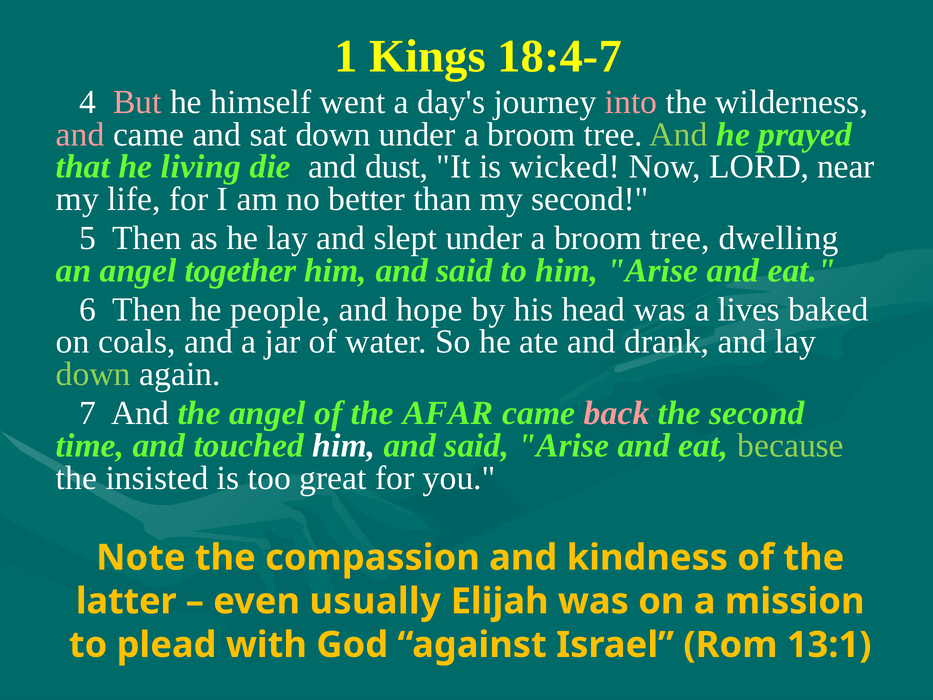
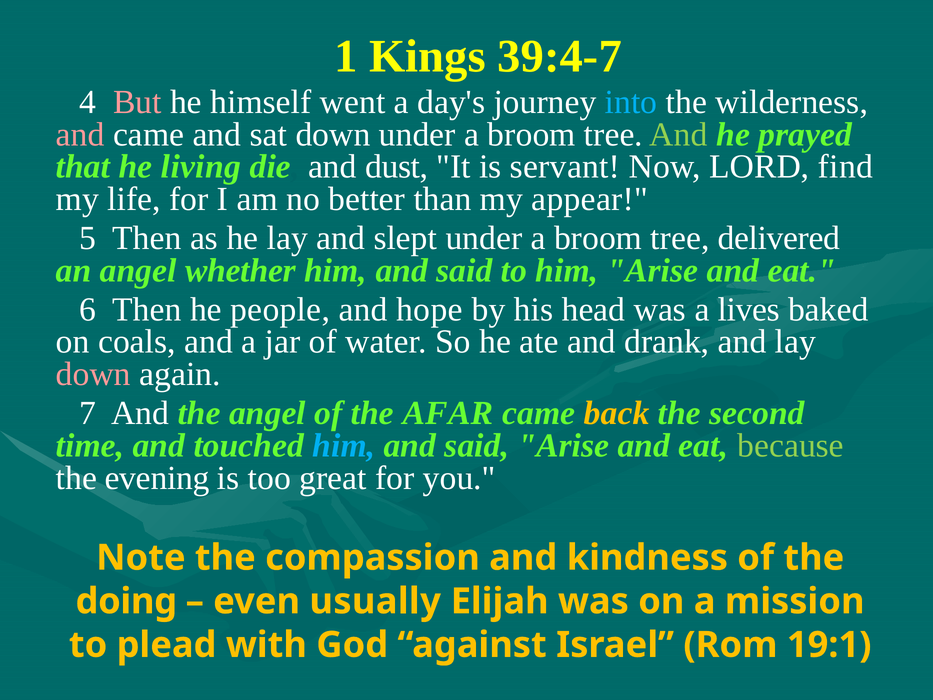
18:4-7: 18:4-7 -> 39:4-7
into colour: pink -> light blue
wicked: wicked -> servant
near: near -> find
my second: second -> appear
dwelling: dwelling -> delivered
together: together -> whether
down at (93, 374) colour: light green -> pink
back colour: pink -> yellow
him at (344, 445) colour: white -> light blue
insisted: insisted -> evening
latter: latter -> doing
13:1: 13:1 -> 19:1
